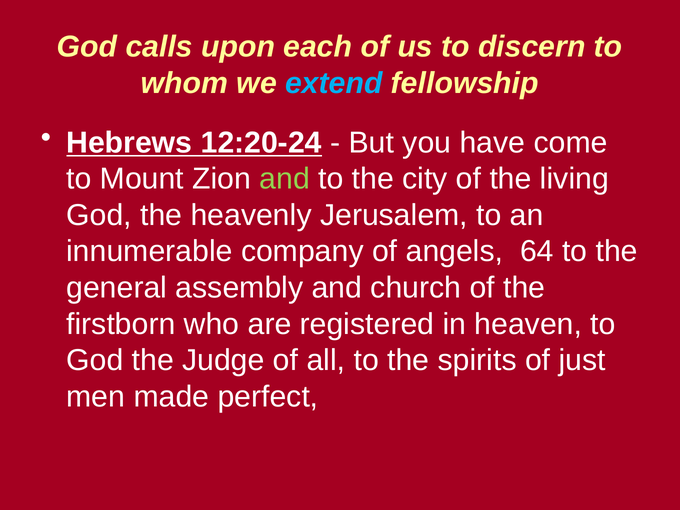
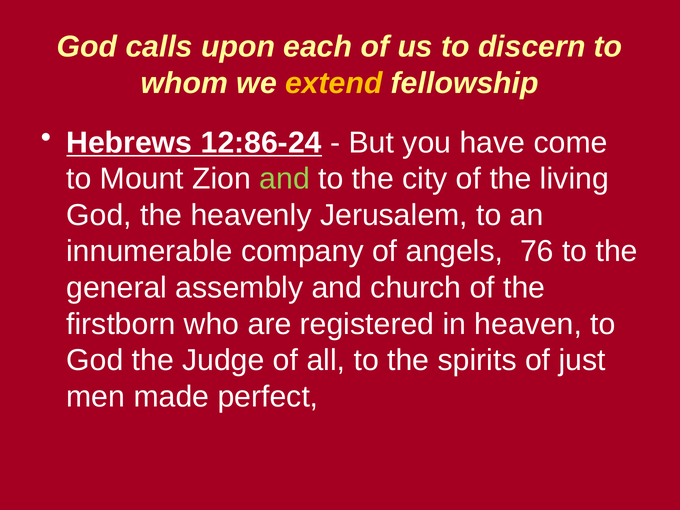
extend colour: light blue -> yellow
12:20-24: 12:20-24 -> 12:86-24
64: 64 -> 76
